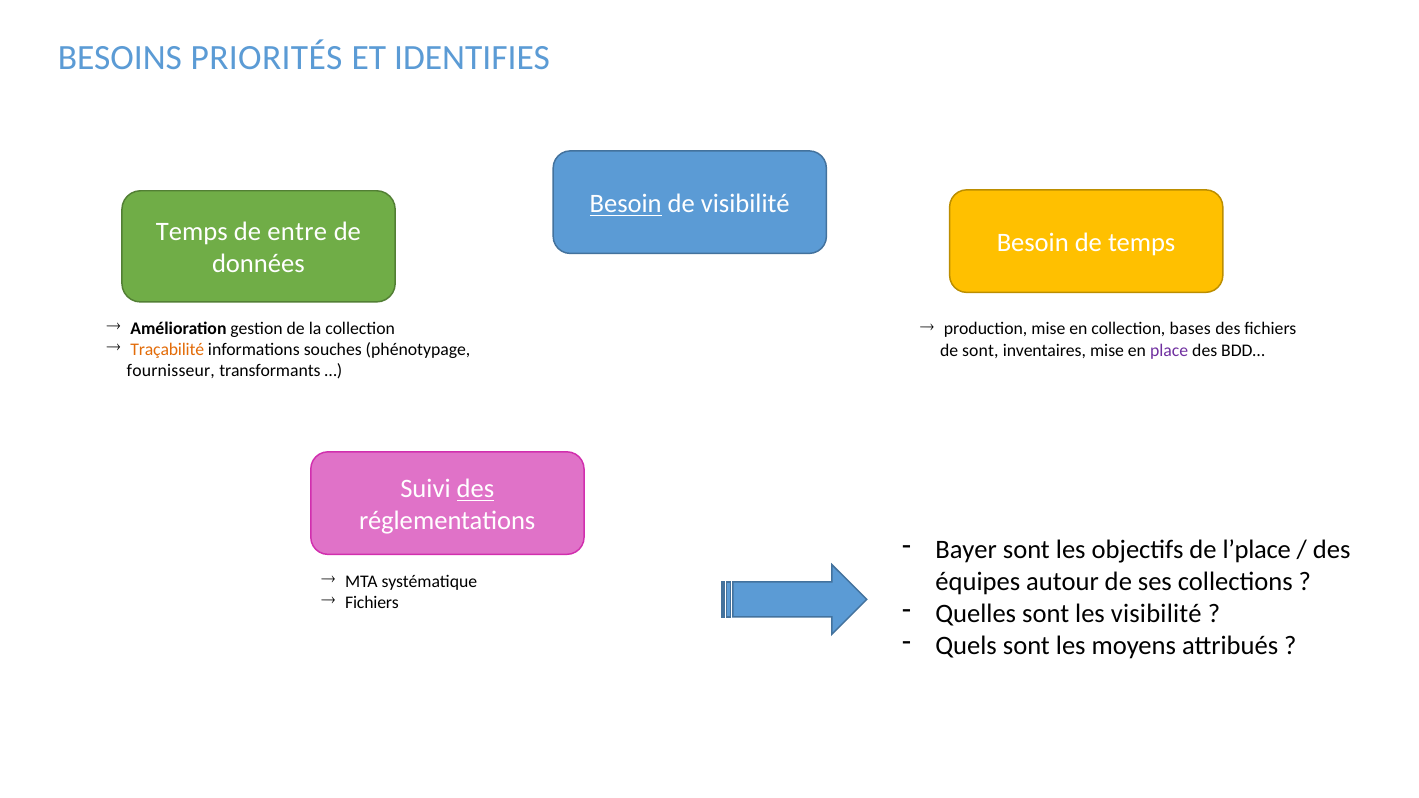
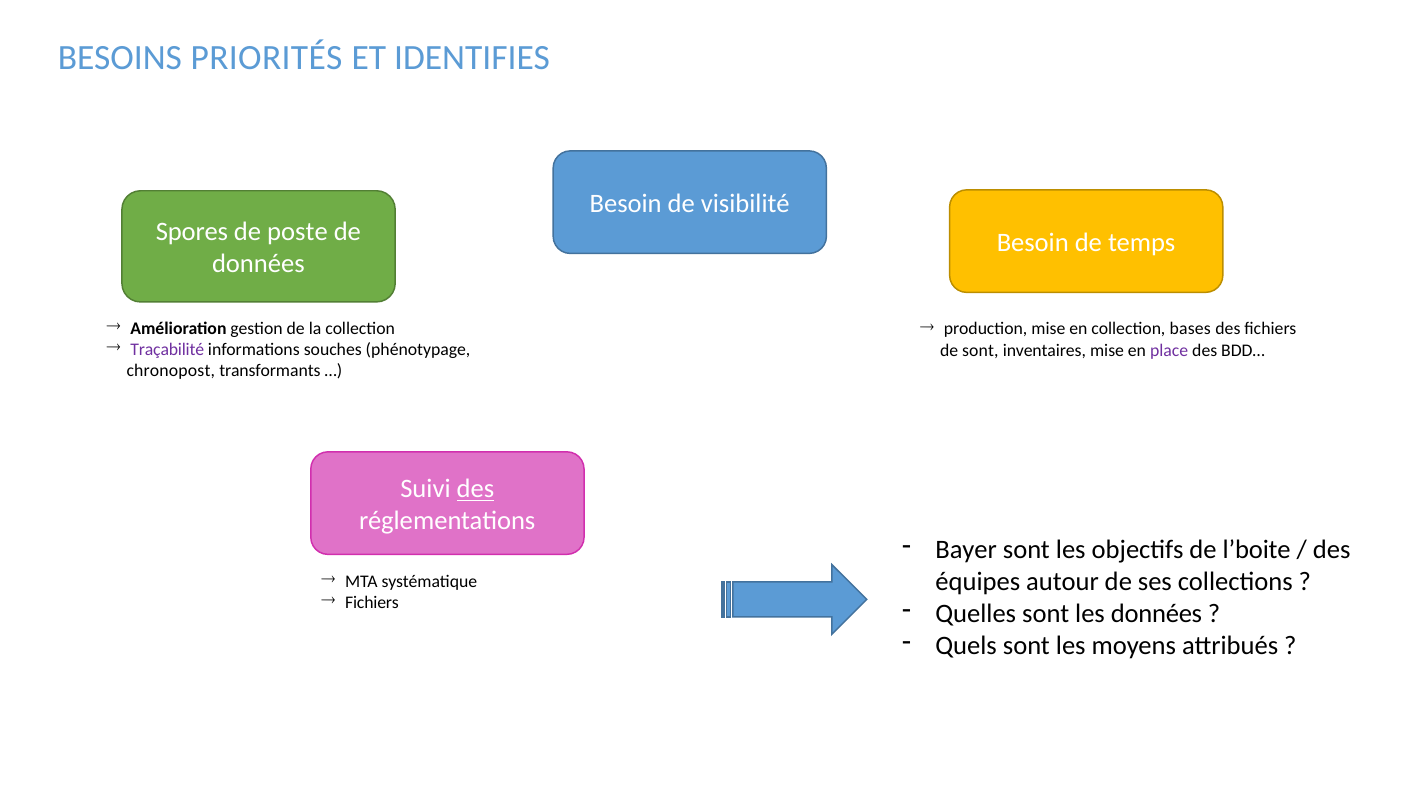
Besoin at (626, 204) underline: present -> none
Temps at (192, 232): Temps -> Spores
entre: entre -> poste
Traçabilité colour: orange -> purple
fournisseur: fournisseur -> chronopost
l’place: l’place -> l’boite
les visibilité: visibilité -> données
